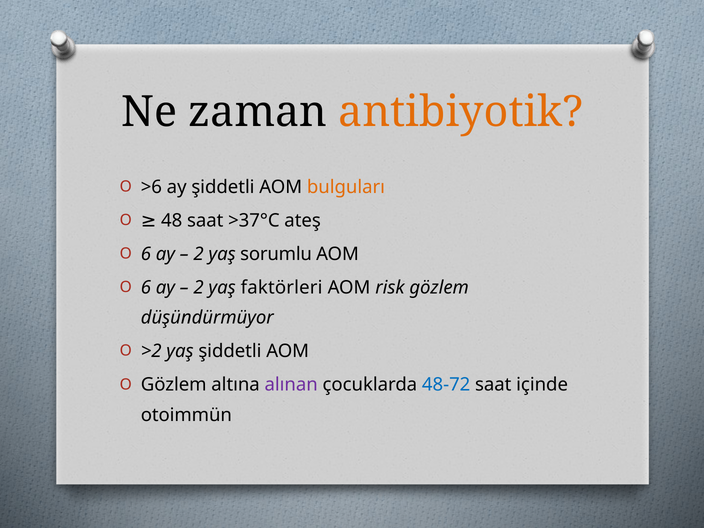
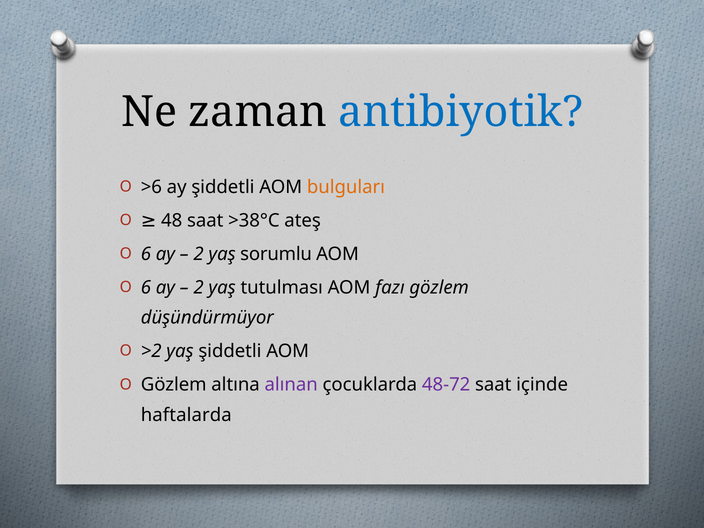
antibiyotik colour: orange -> blue
>37°C: >37°C -> >38°C
faktörleri: faktörleri -> tutulması
risk: risk -> fazı
48-72 colour: blue -> purple
otoimmün: otoimmün -> haftalarda
